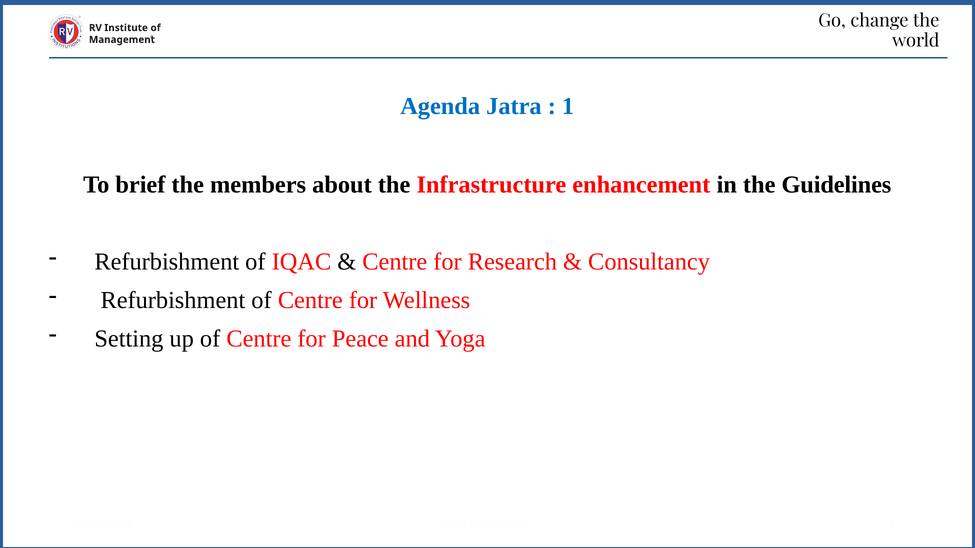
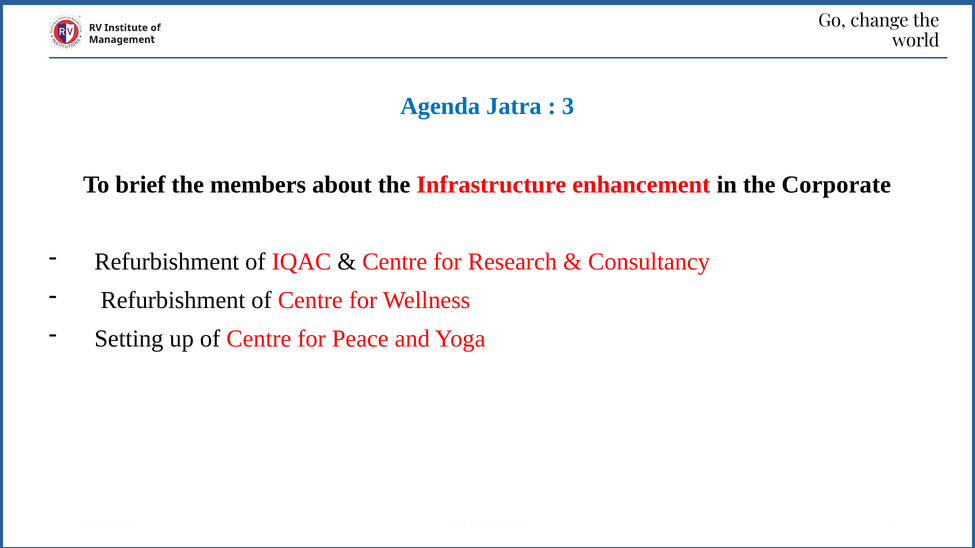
1: 1 -> 3
Guidelines: Guidelines -> Corporate
